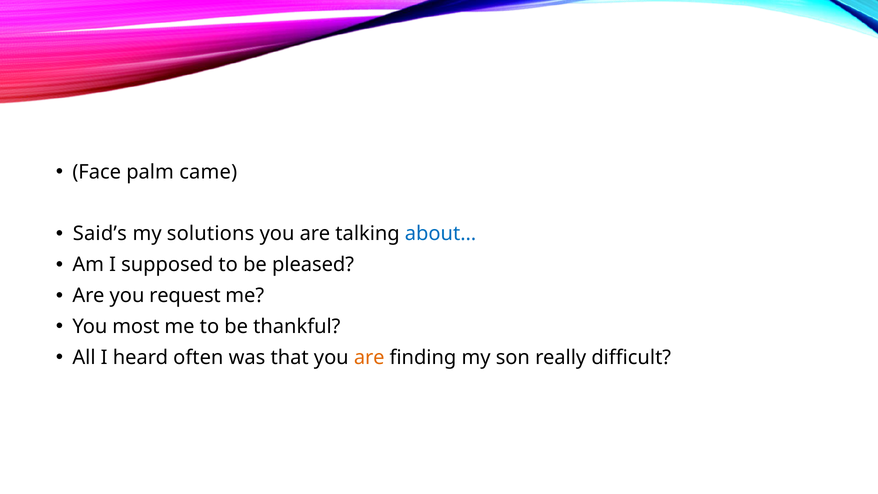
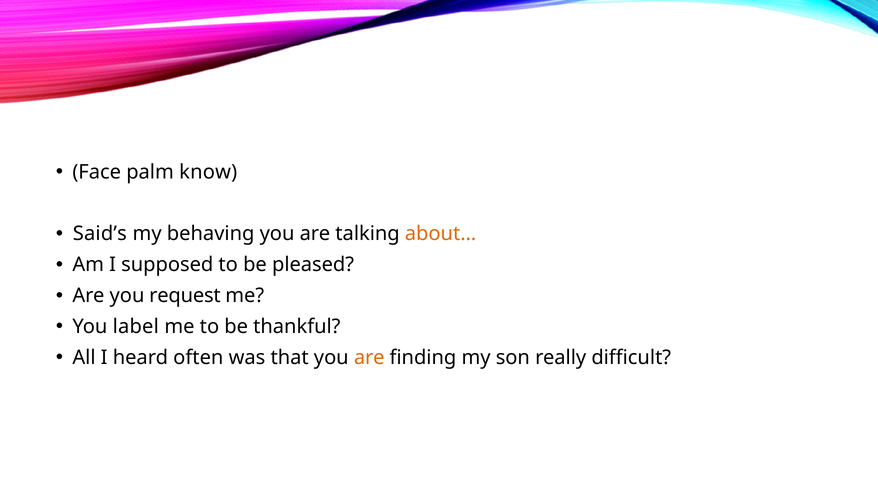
came: came -> know
solutions: solutions -> behaving
about… colour: blue -> orange
most: most -> label
